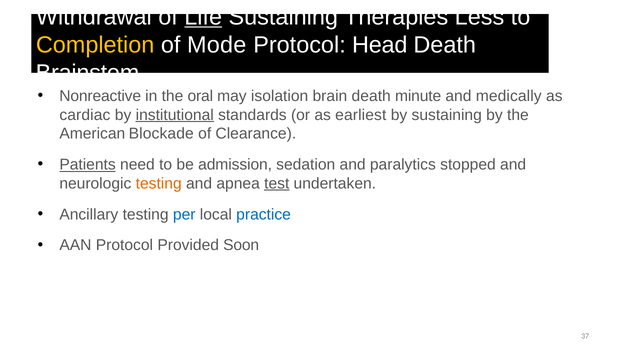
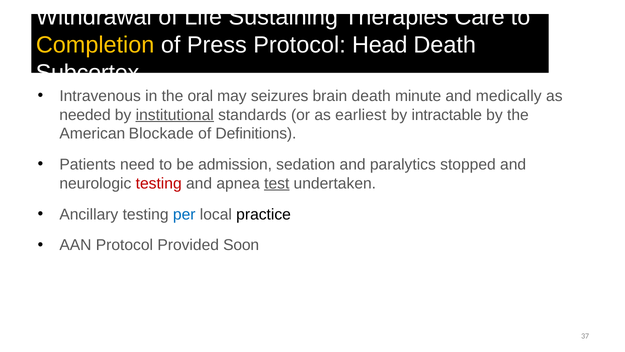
Life underline: present -> none
Less: Less -> Care
Mode: Mode -> Press
Brainstem: Brainstem -> Subcortex
Nonreactive: Nonreactive -> Intravenous
isolation: isolation -> seizures
cardiac: cardiac -> needed
by sustaining: sustaining -> intractable
Clearance: Clearance -> Definitions
Patients underline: present -> none
testing at (159, 183) colour: orange -> red
practice colour: blue -> black
